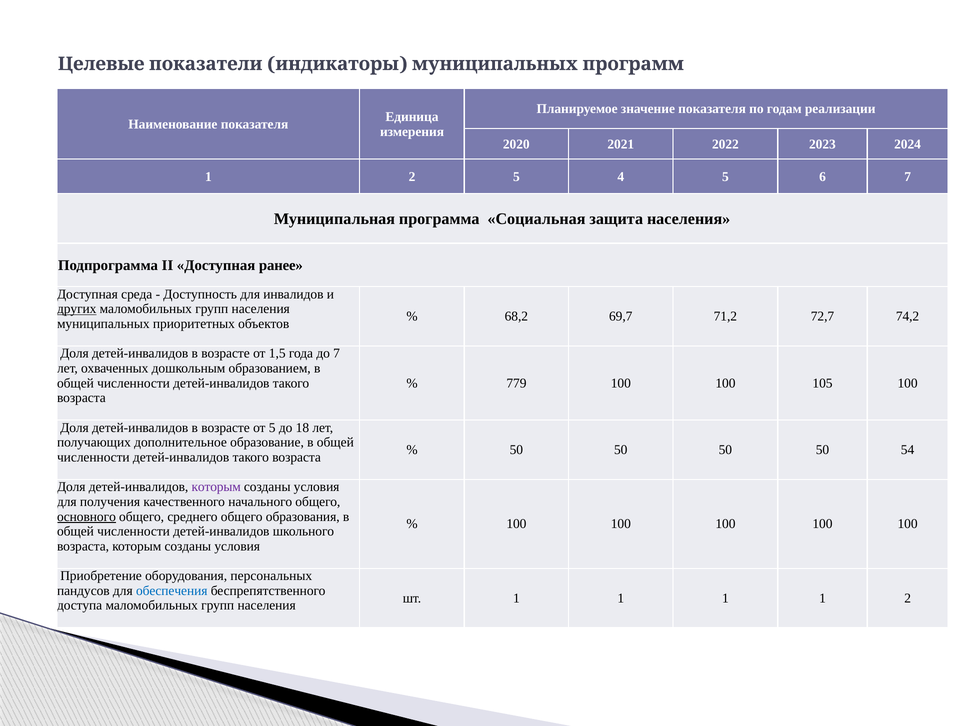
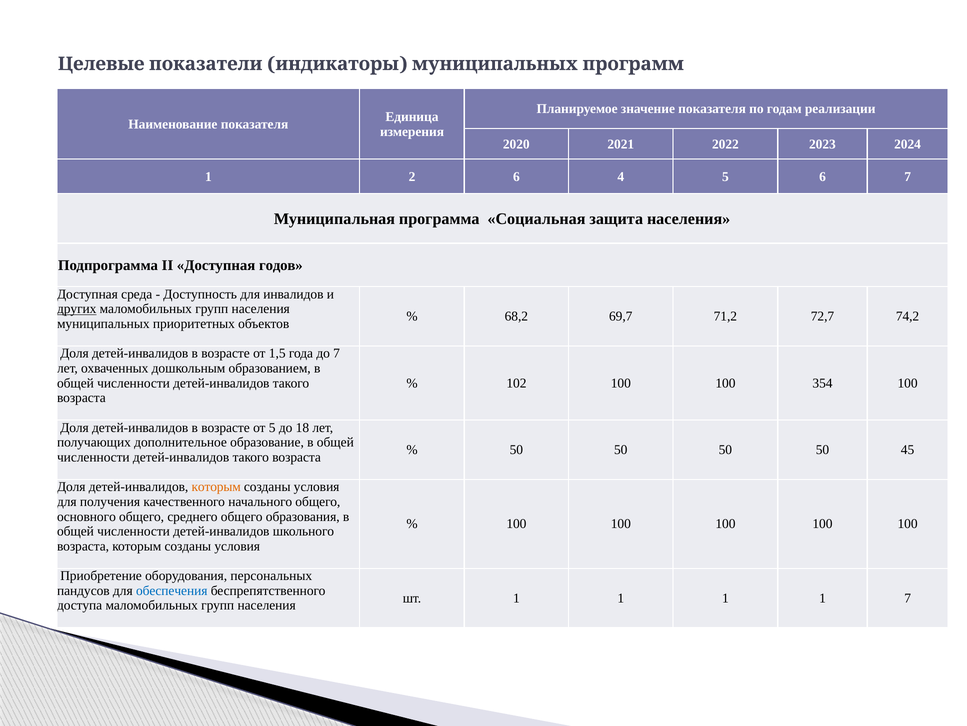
2 5: 5 -> 6
ранее: ранее -> годов
779: 779 -> 102
105: 105 -> 354
54: 54 -> 45
которым at (216, 486) colour: purple -> orange
основного underline: present -> none
1 1 2: 2 -> 7
